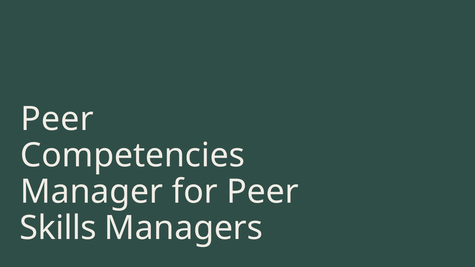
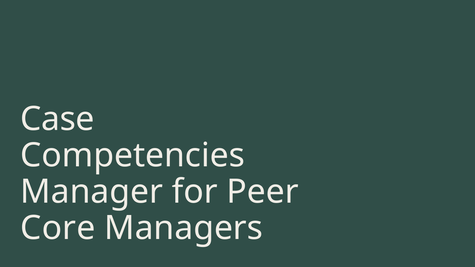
Peer at (57, 119): Peer -> Case
Skills: Skills -> Core
